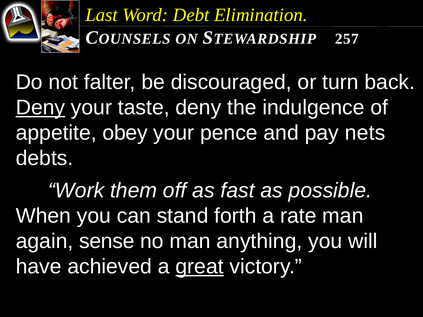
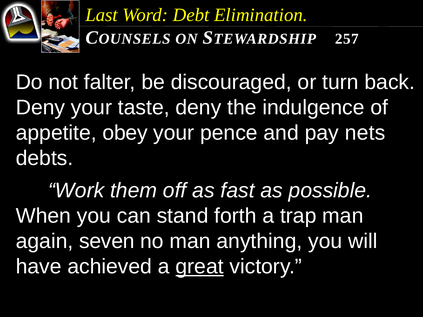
Deny at (40, 108) underline: present -> none
rate: rate -> trap
sense: sense -> seven
